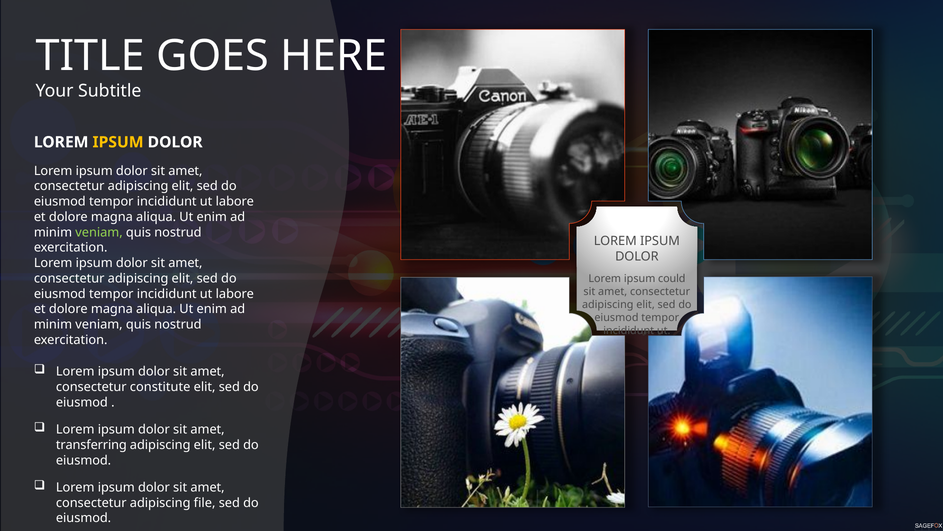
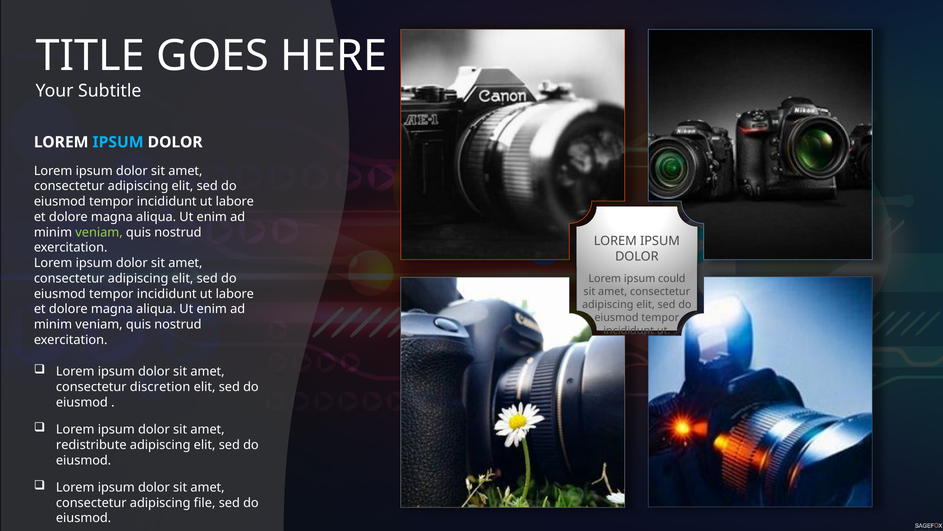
IPSUM at (118, 142) colour: yellow -> light blue
constitute: constitute -> discretion
transferring: transferring -> redistribute
